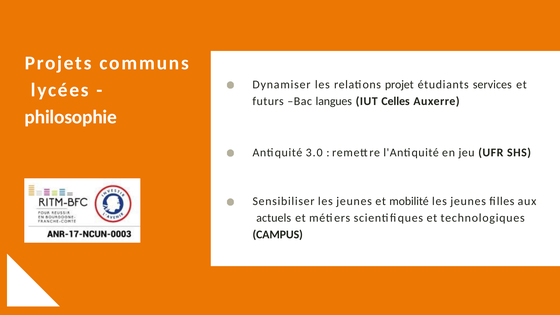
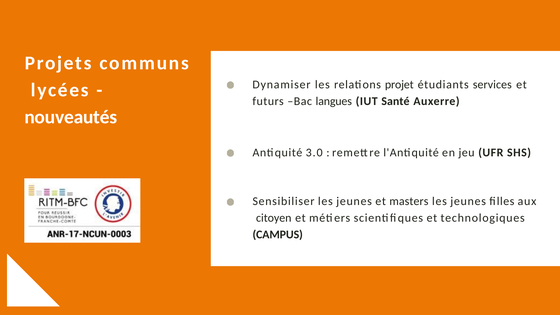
Celles: Celles -> Santé
philosophie: philosophie -> nouveautés
mobilité: mobilité -> masters
actuels: actuels -> citoyen
